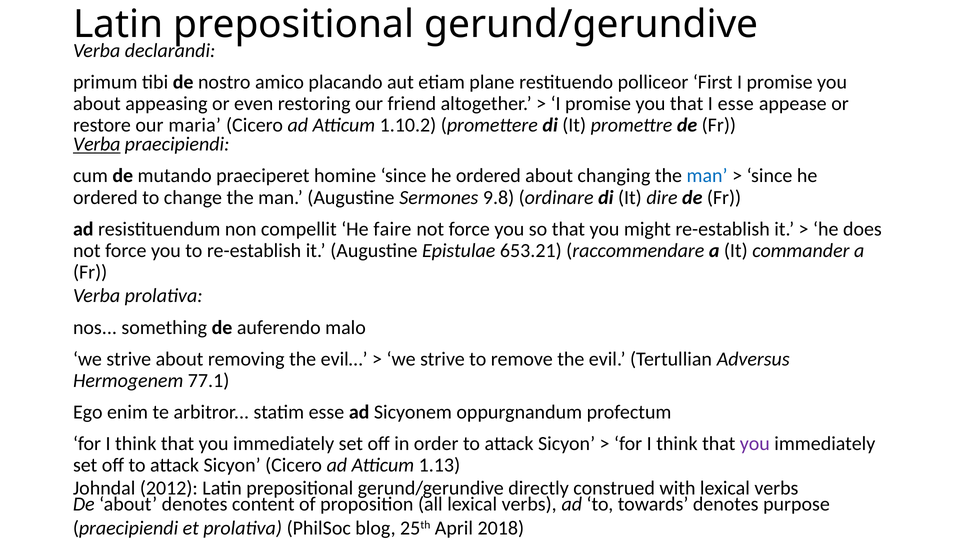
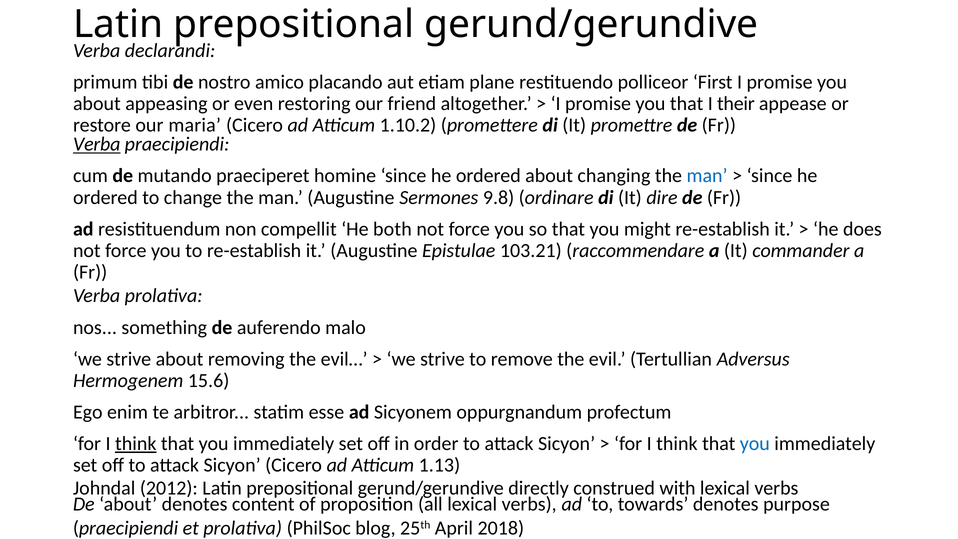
I esse: esse -> their
faire: faire -> both
653.21: 653.21 -> 103.21
77.1: 77.1 -> 15.6
think at (136, 444) underline: none -> present
you at (755, 444) colour: purple -> blue
